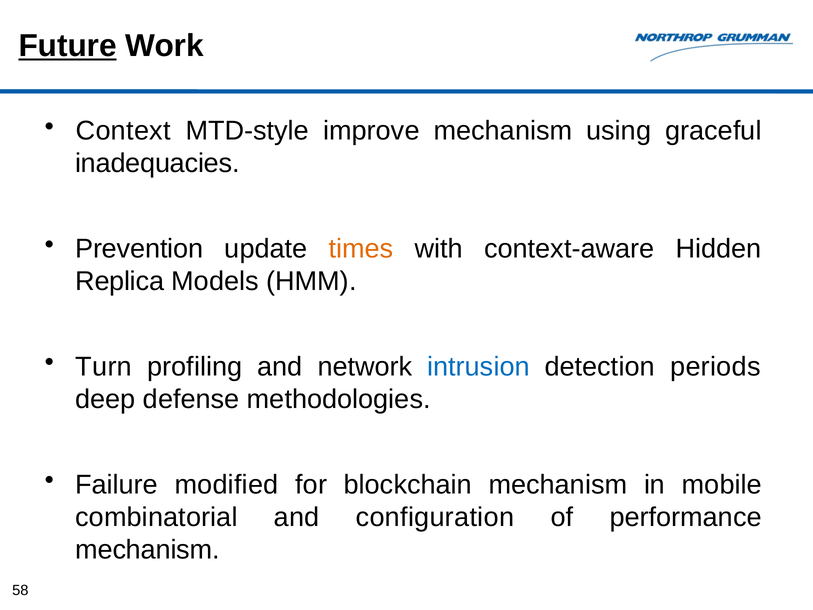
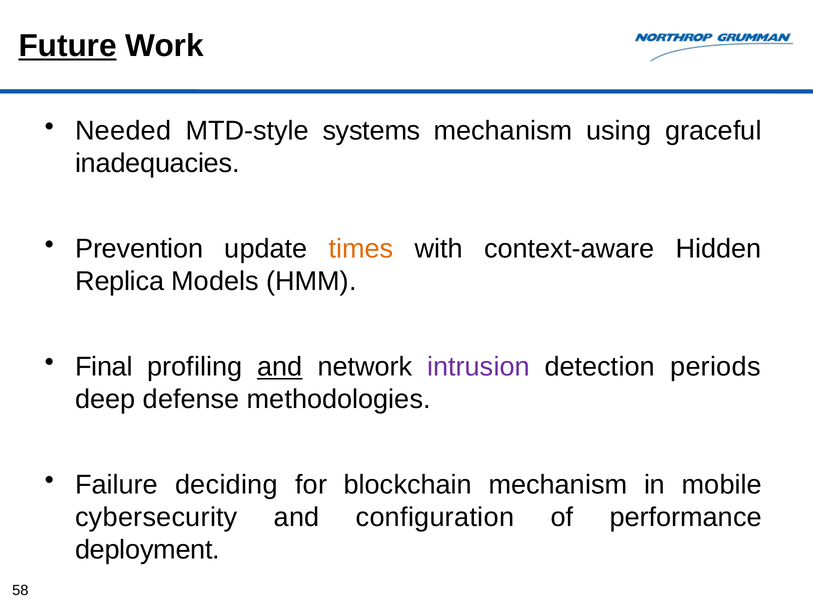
Context: Context -> Needed
improve: improve -> systems
Turn: Turn -> Final
and at (280, 367) underline: none -> present
intrusion colour: blue -> purple
modified: modified -> deciding
combinatorial: combinatorial -> cybersecurity
mechanism at (147, 550): mechanism -> deployment
